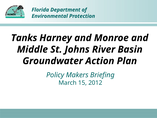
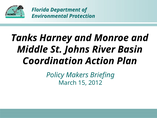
Groundwater: Groundwater -> Coordination
